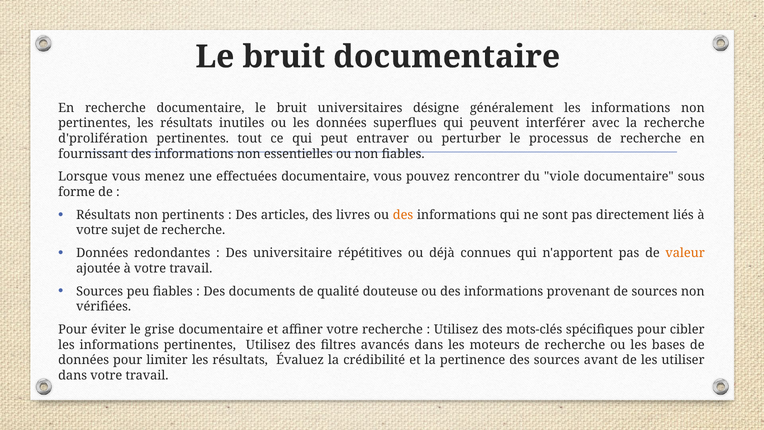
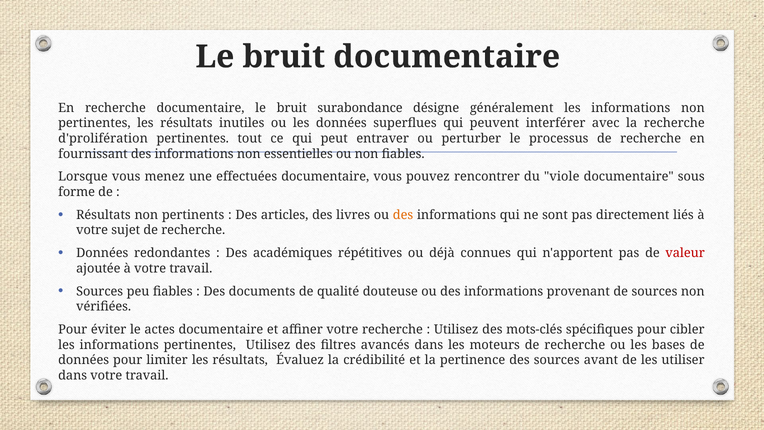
universitaires: universitaires -> surabondance
universitaire: universitaire -> académiques
valeur colour: orange -> red
grise: grise -> actes
